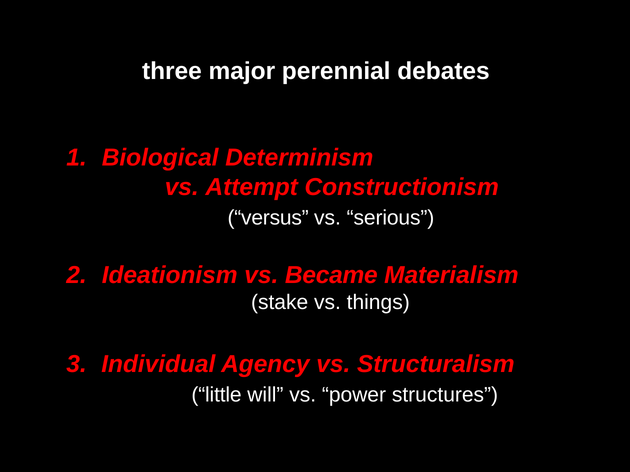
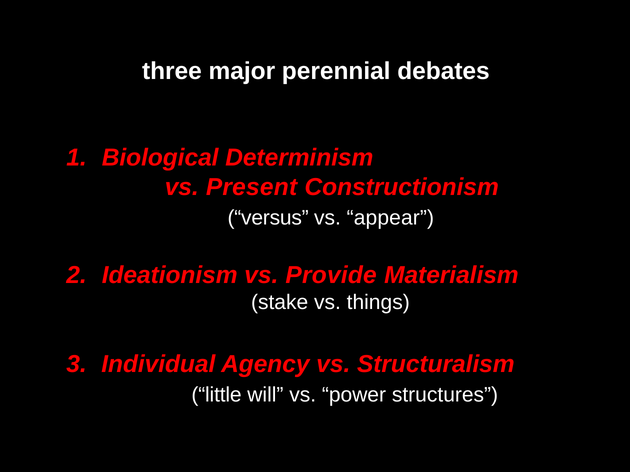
Attempt: Attempt -> Present
serious: serious -> appear
Became: Became -> Provide
